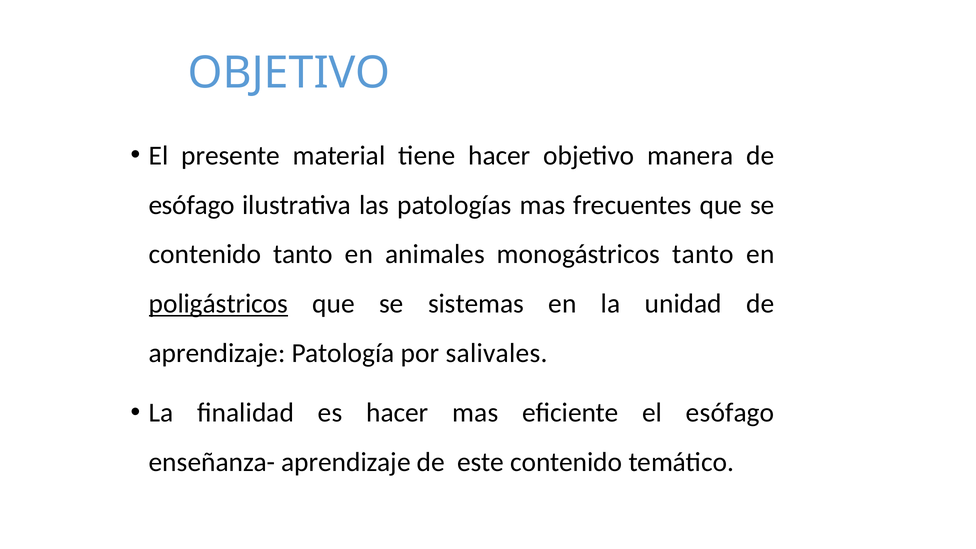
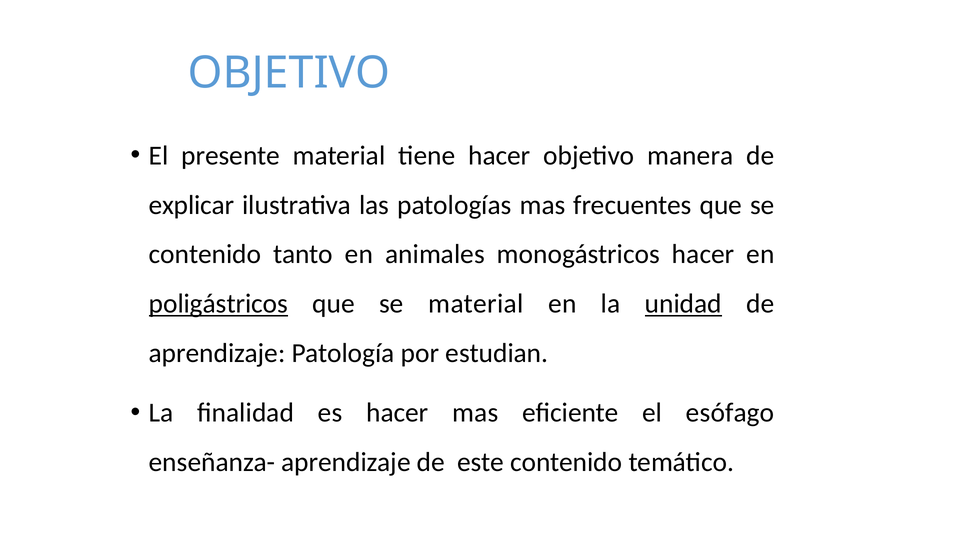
esófago at (192, 205): esófago -> explicar
monogástricos tanto: tanto -> hacer
se sistemas: sistemas -> material
unidad underline: none -> present
salivales: salivales -> estudian
